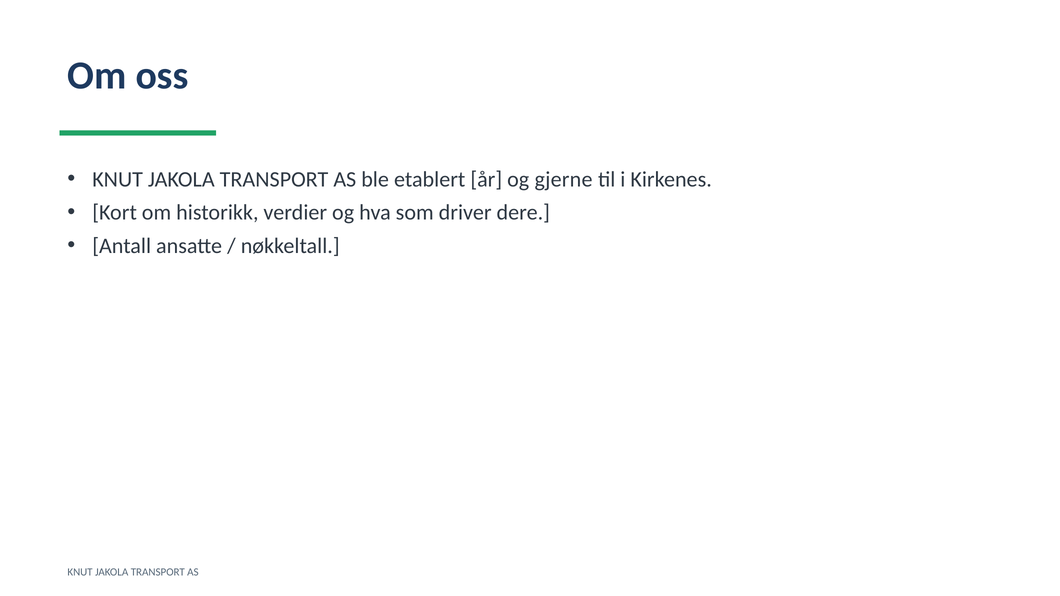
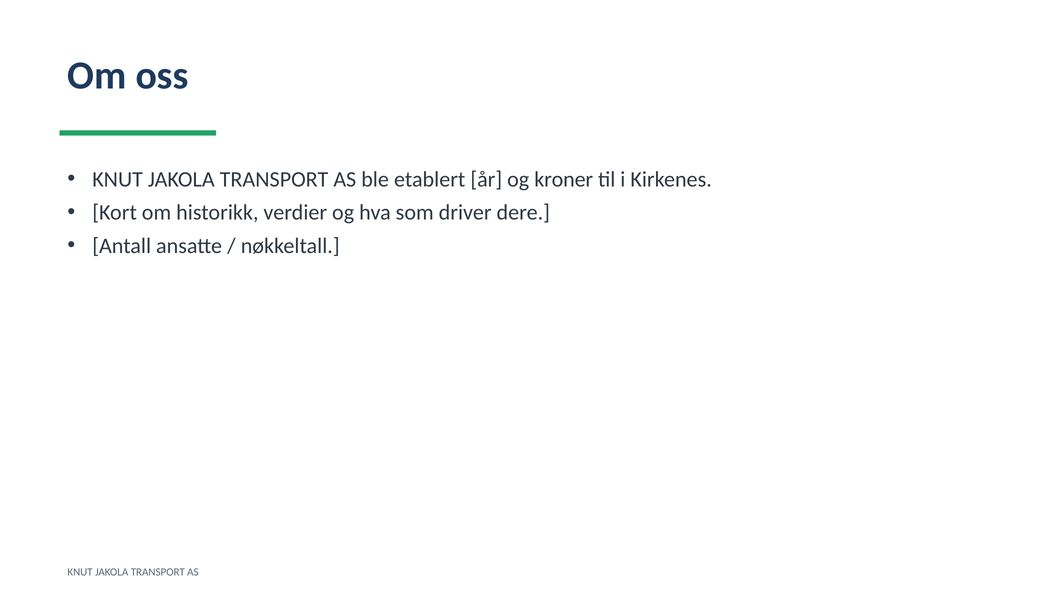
gjerne: gjerne -> kroner
